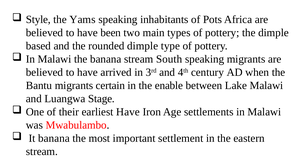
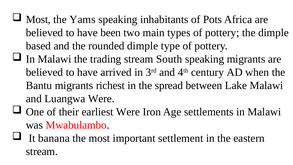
Style at (38, 19): Style -> Most
the banana: banana -> trading
certain: certain -> richest
enable: enable -> spread
Luangwa Stage: Stage -> Were
earliest Have: Have -> Were
